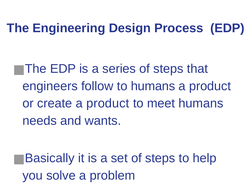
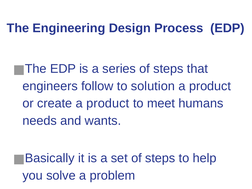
to humans: humans -> solution
